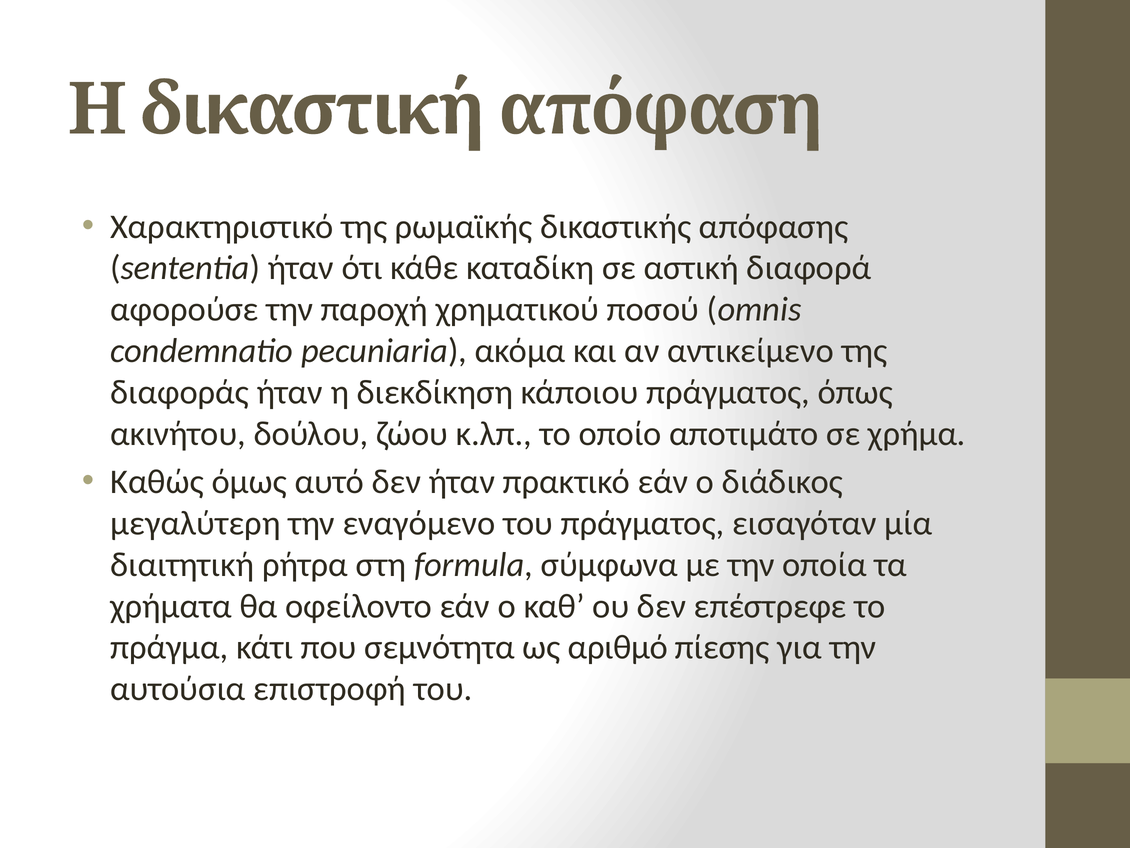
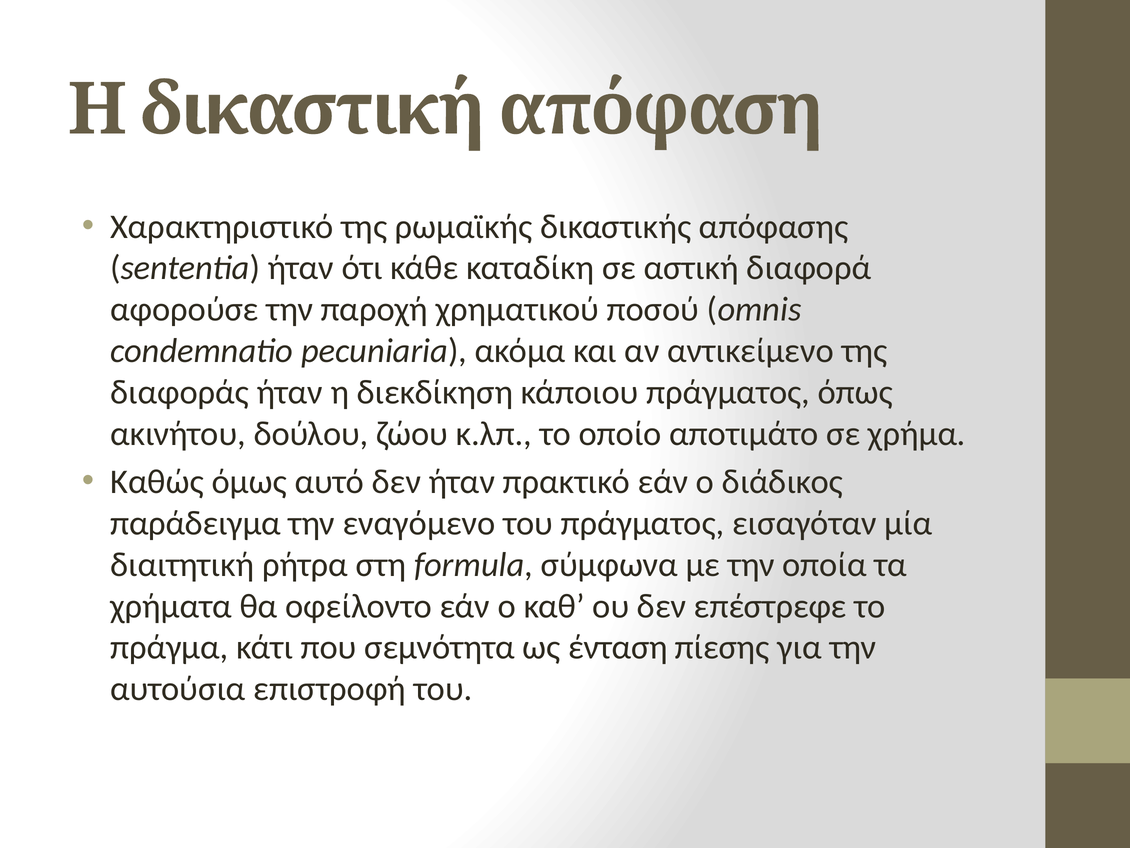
μεγαλύτερη: μεγαλύτερη -> παράδειγμα
αριθμό: αριθμό -> ένταση
